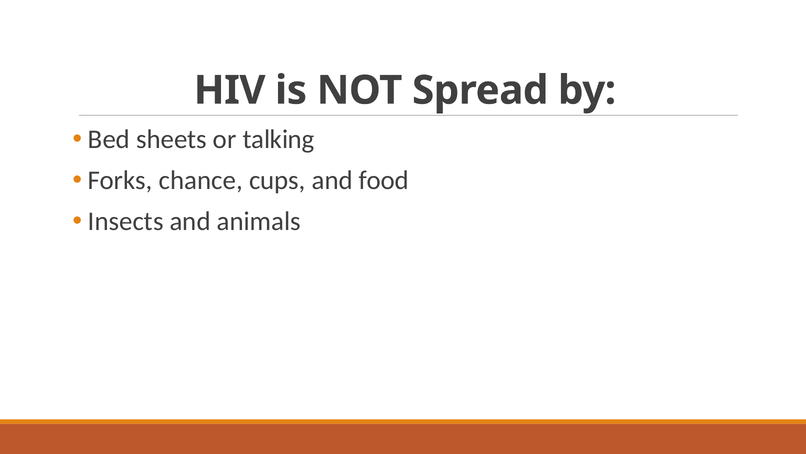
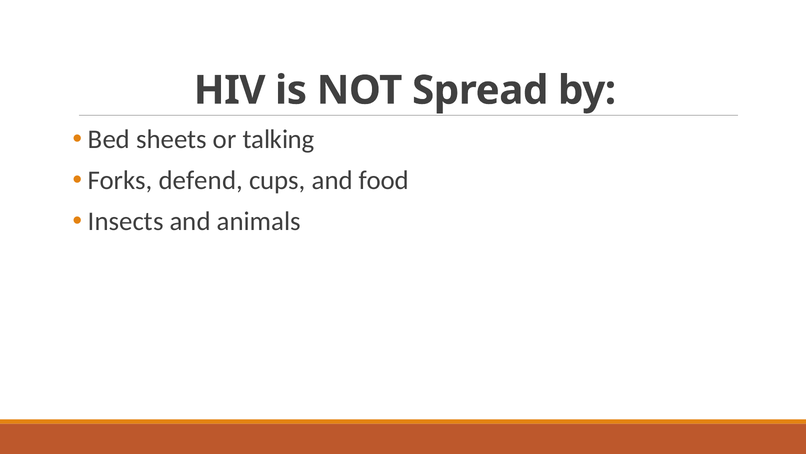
chance: chance -> defend
